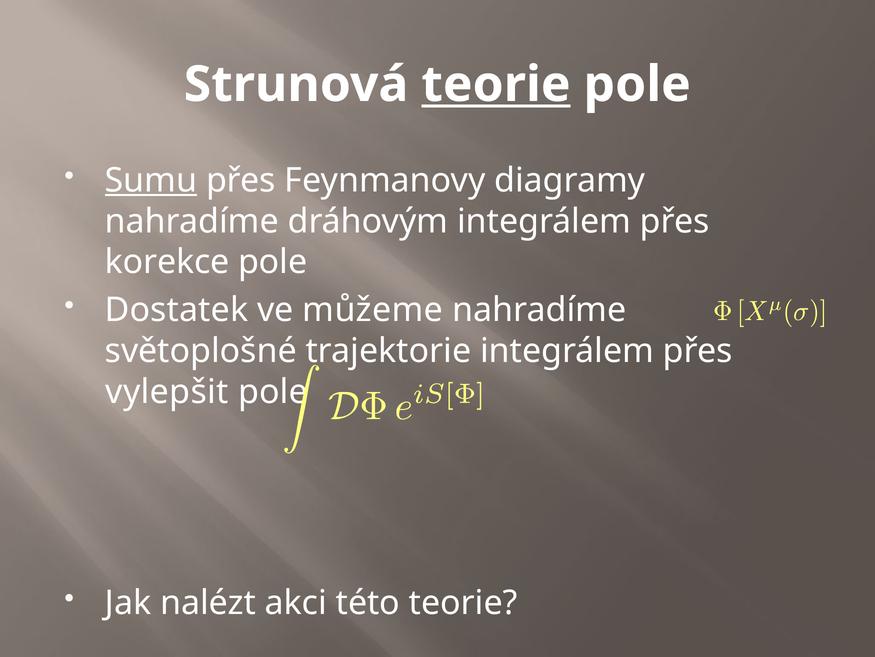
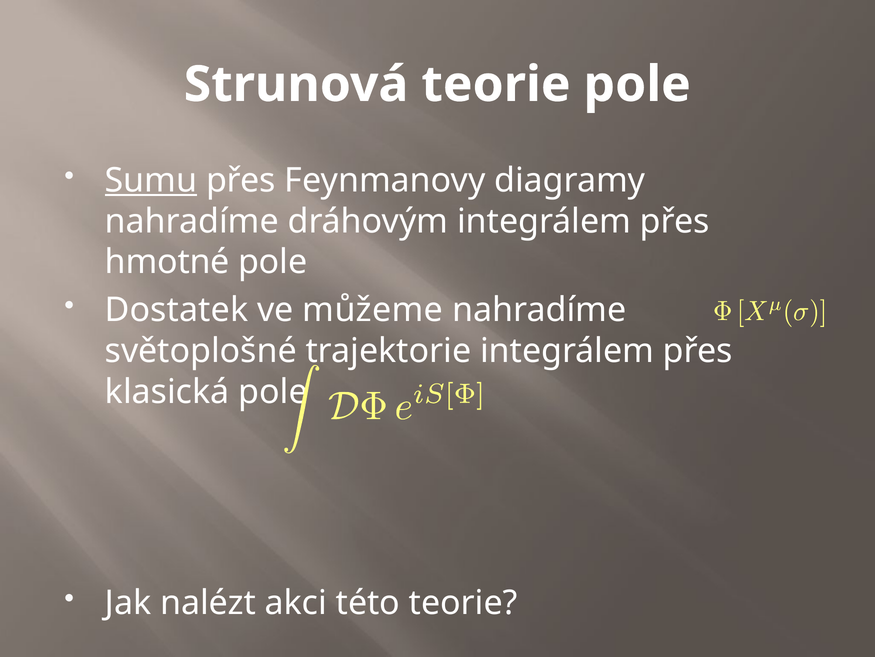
teorie at (496, 84) underline: present -> none
korekce: korekce -> hmotné
vylepšit: vylepšit -> klasická
